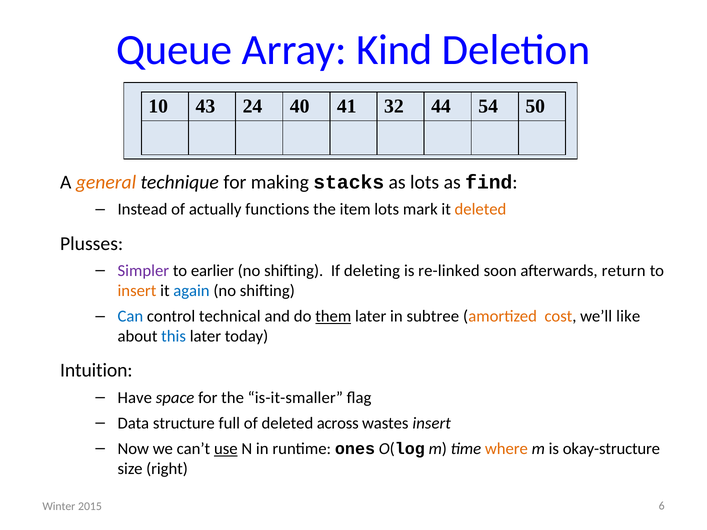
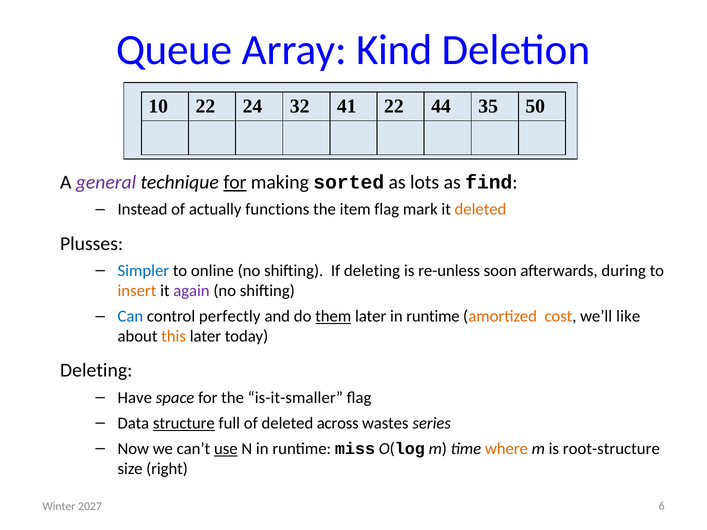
10 43: 43 -> 22
40: 40 -> 32
41 32: 32 -> 22
54: 54 -> 35
general colour: orange -> purple
for at (235, 182) underline: none -> present
stacks: stacks -> sorted
item lots: lots -> flag
Simpler colour: purple -> blue
earlier: earlier -> online
re-linked: re-linked -> re-unless
return: return -> during
again colour: blue -> purple
technical: technical -> perfectly
later in subtree: subtree -> runtime
this colour: blue -> orange
Intuition at (96, 371): Intuition -> Deleting
structure underline: none -> present
wastes insert: insert -> series
ones: ones -> miss
okay-structure: okay-structure -> root-structure
2015: 2015 -> 2027
